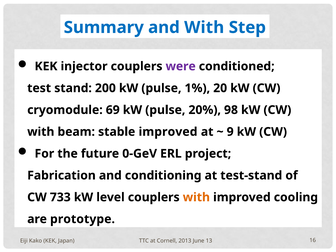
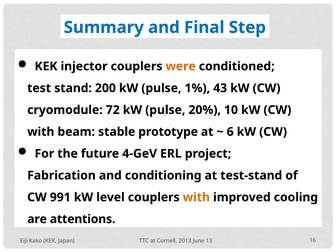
and With: With -> Final
were colour: purple -> orange
20: 20 -> 43
69: 69 -> 72
98: 98 -> 10
stable improved: improved -> prototype
9: 9 -> 6
0-GeV: 0-GeV -> 4-GeV
733: 733 -> 991
prototype: prototype -> attentions
